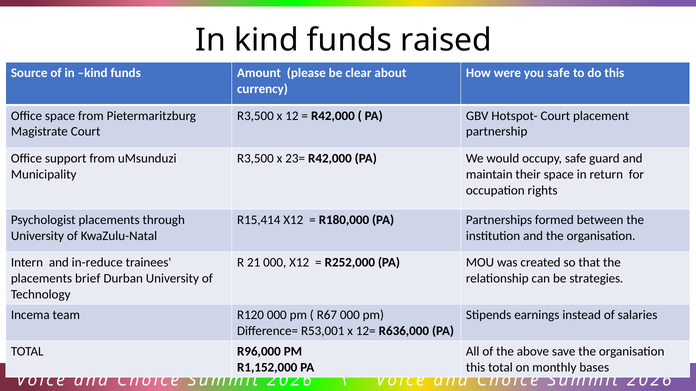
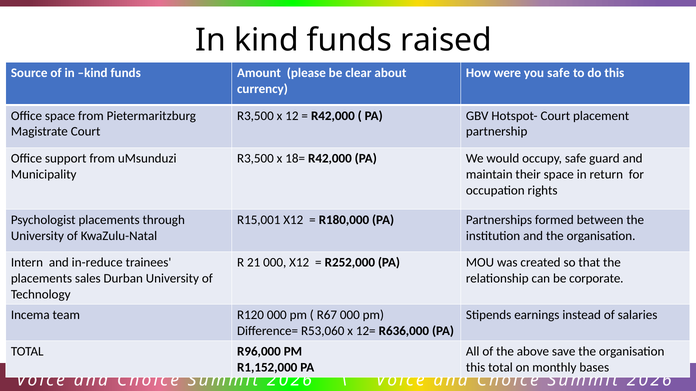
23=: 23= -> 18=
R15,414: R15,414 -> R15,001
brief: brief -> sales
strategies: strategies -> corporate
R53,001: R53,001 -> R53,060
